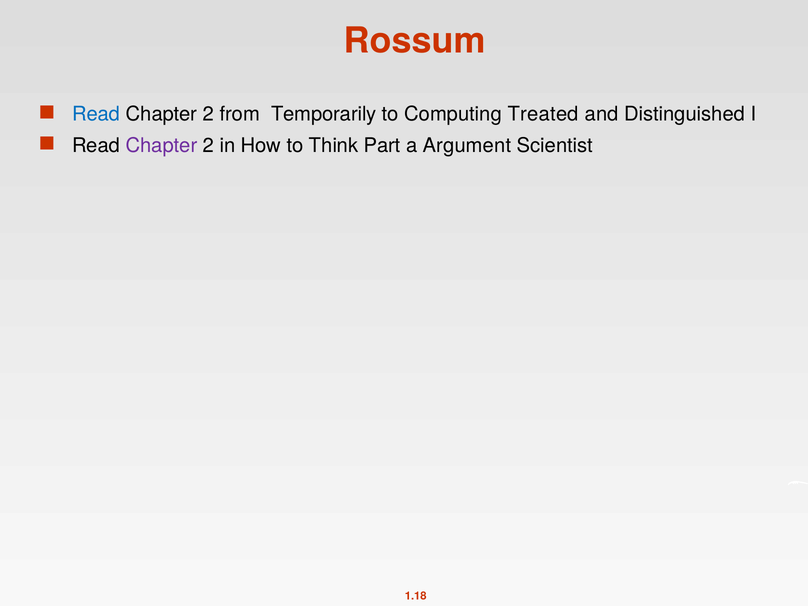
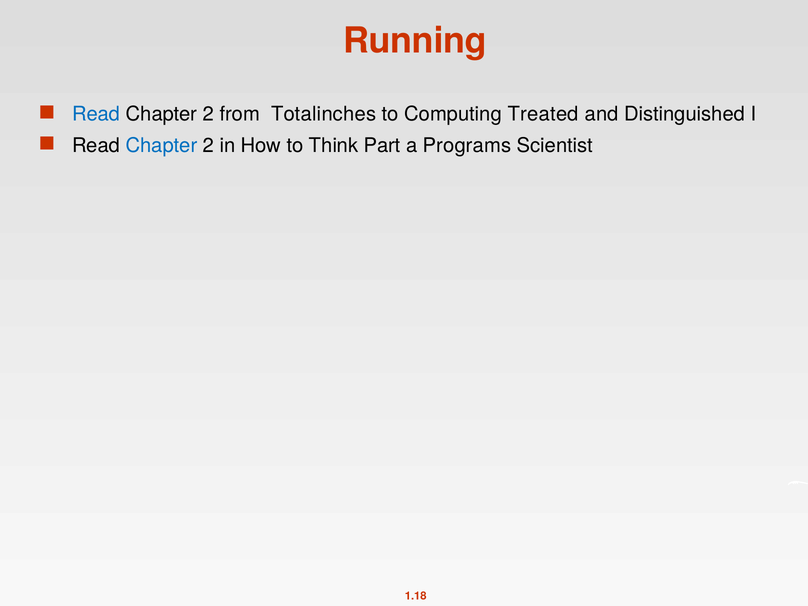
Rossum: Rossum -> Running
Temporarily: Temporarily -> Totalinches
Chapter at (161, 146) colour: purple -> blue
Argument: Argument -> Programs
